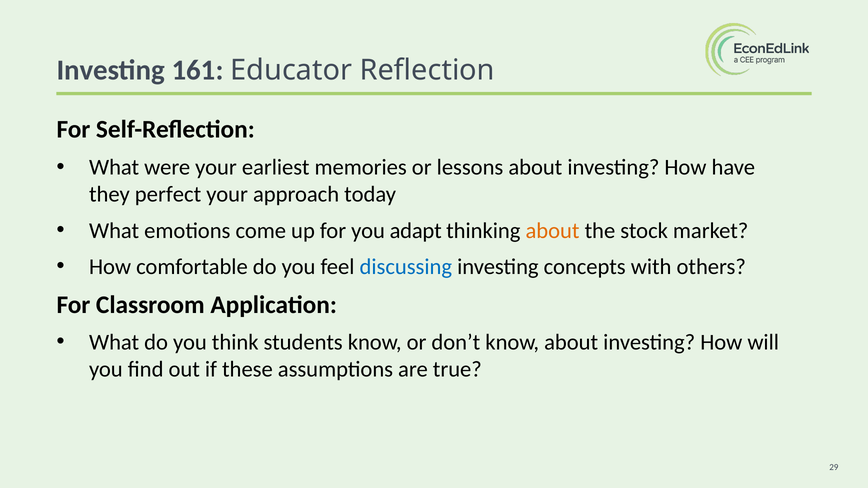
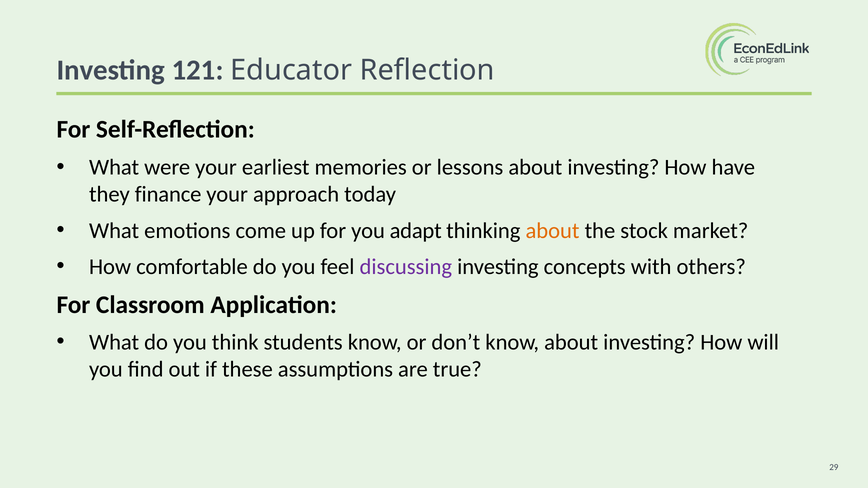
161: 161 -> 121
perfect: perfect -> finance
discussing colour: blue -> purple
